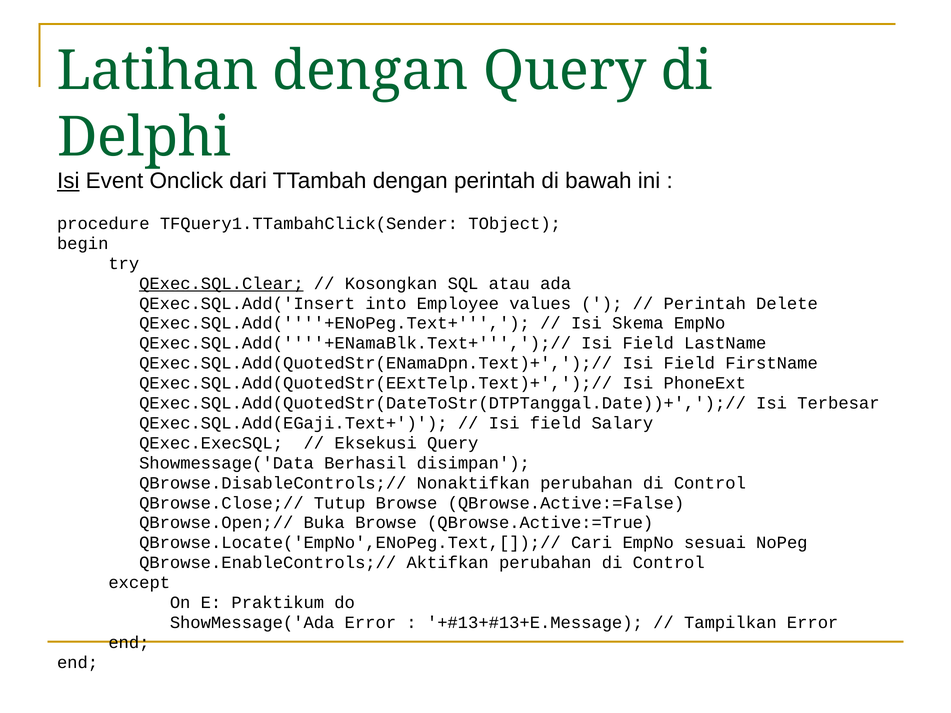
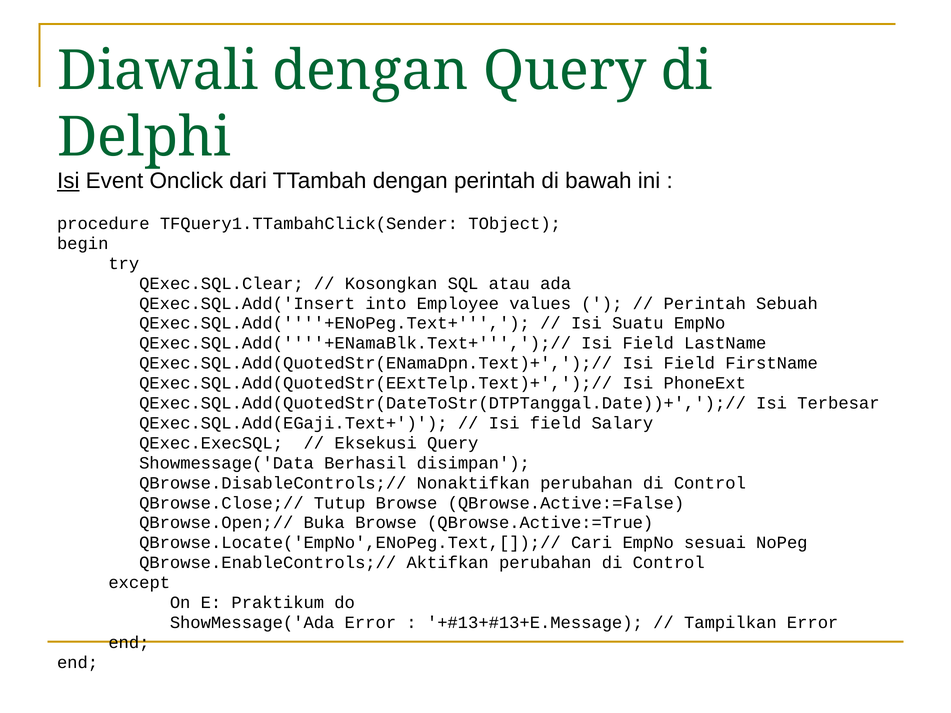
Latihan: Latihan -> Diawali
QExec.SQL.Clear underline: present -> none
Delete: Delete -> Sebuah
Skema: Skema -> Suatu
